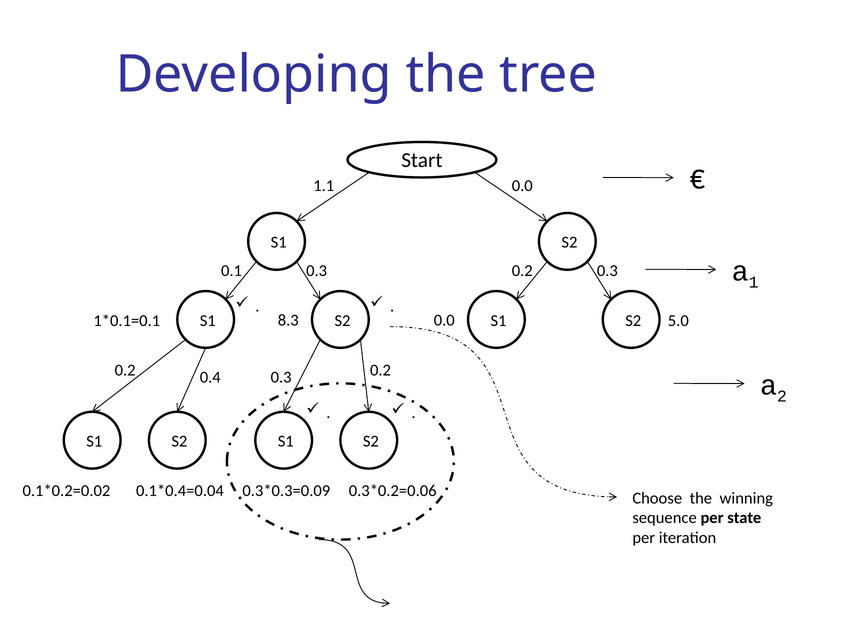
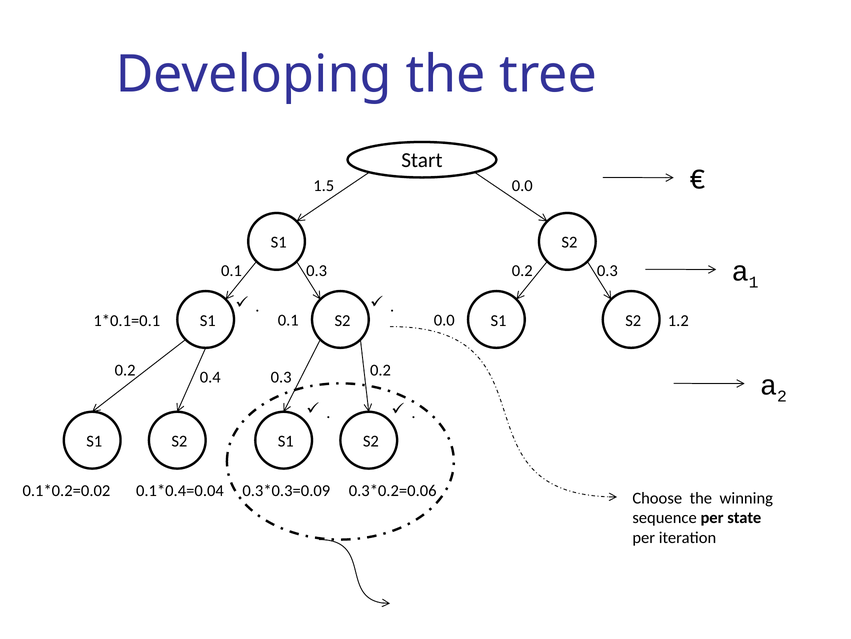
1.1: 1.1 -> 1.5
8.3 at (288, 320): 8.3 -> 0.1
5.0: 5.0 -> 1.2
